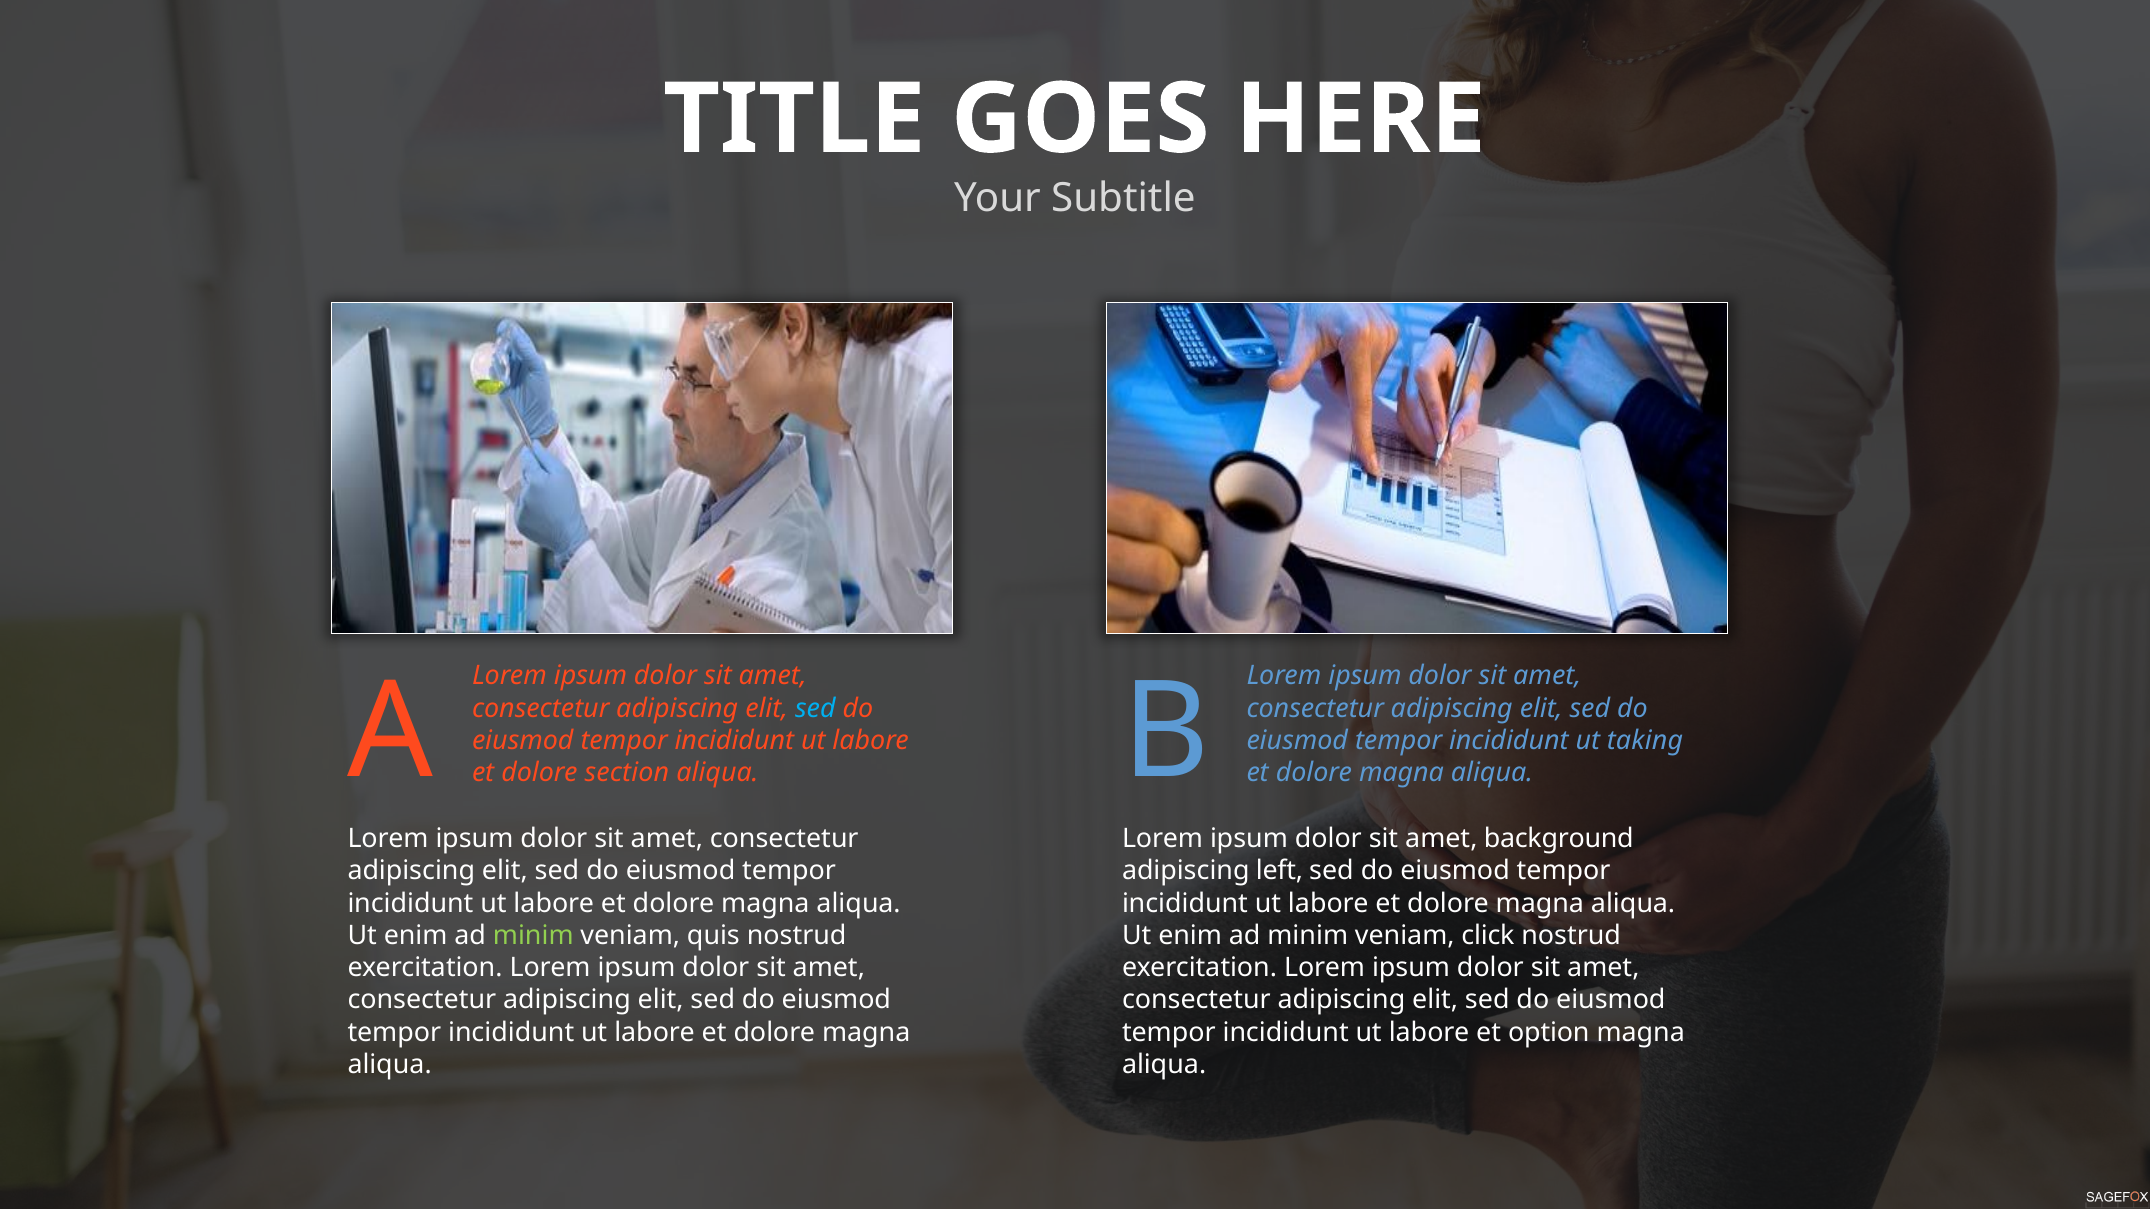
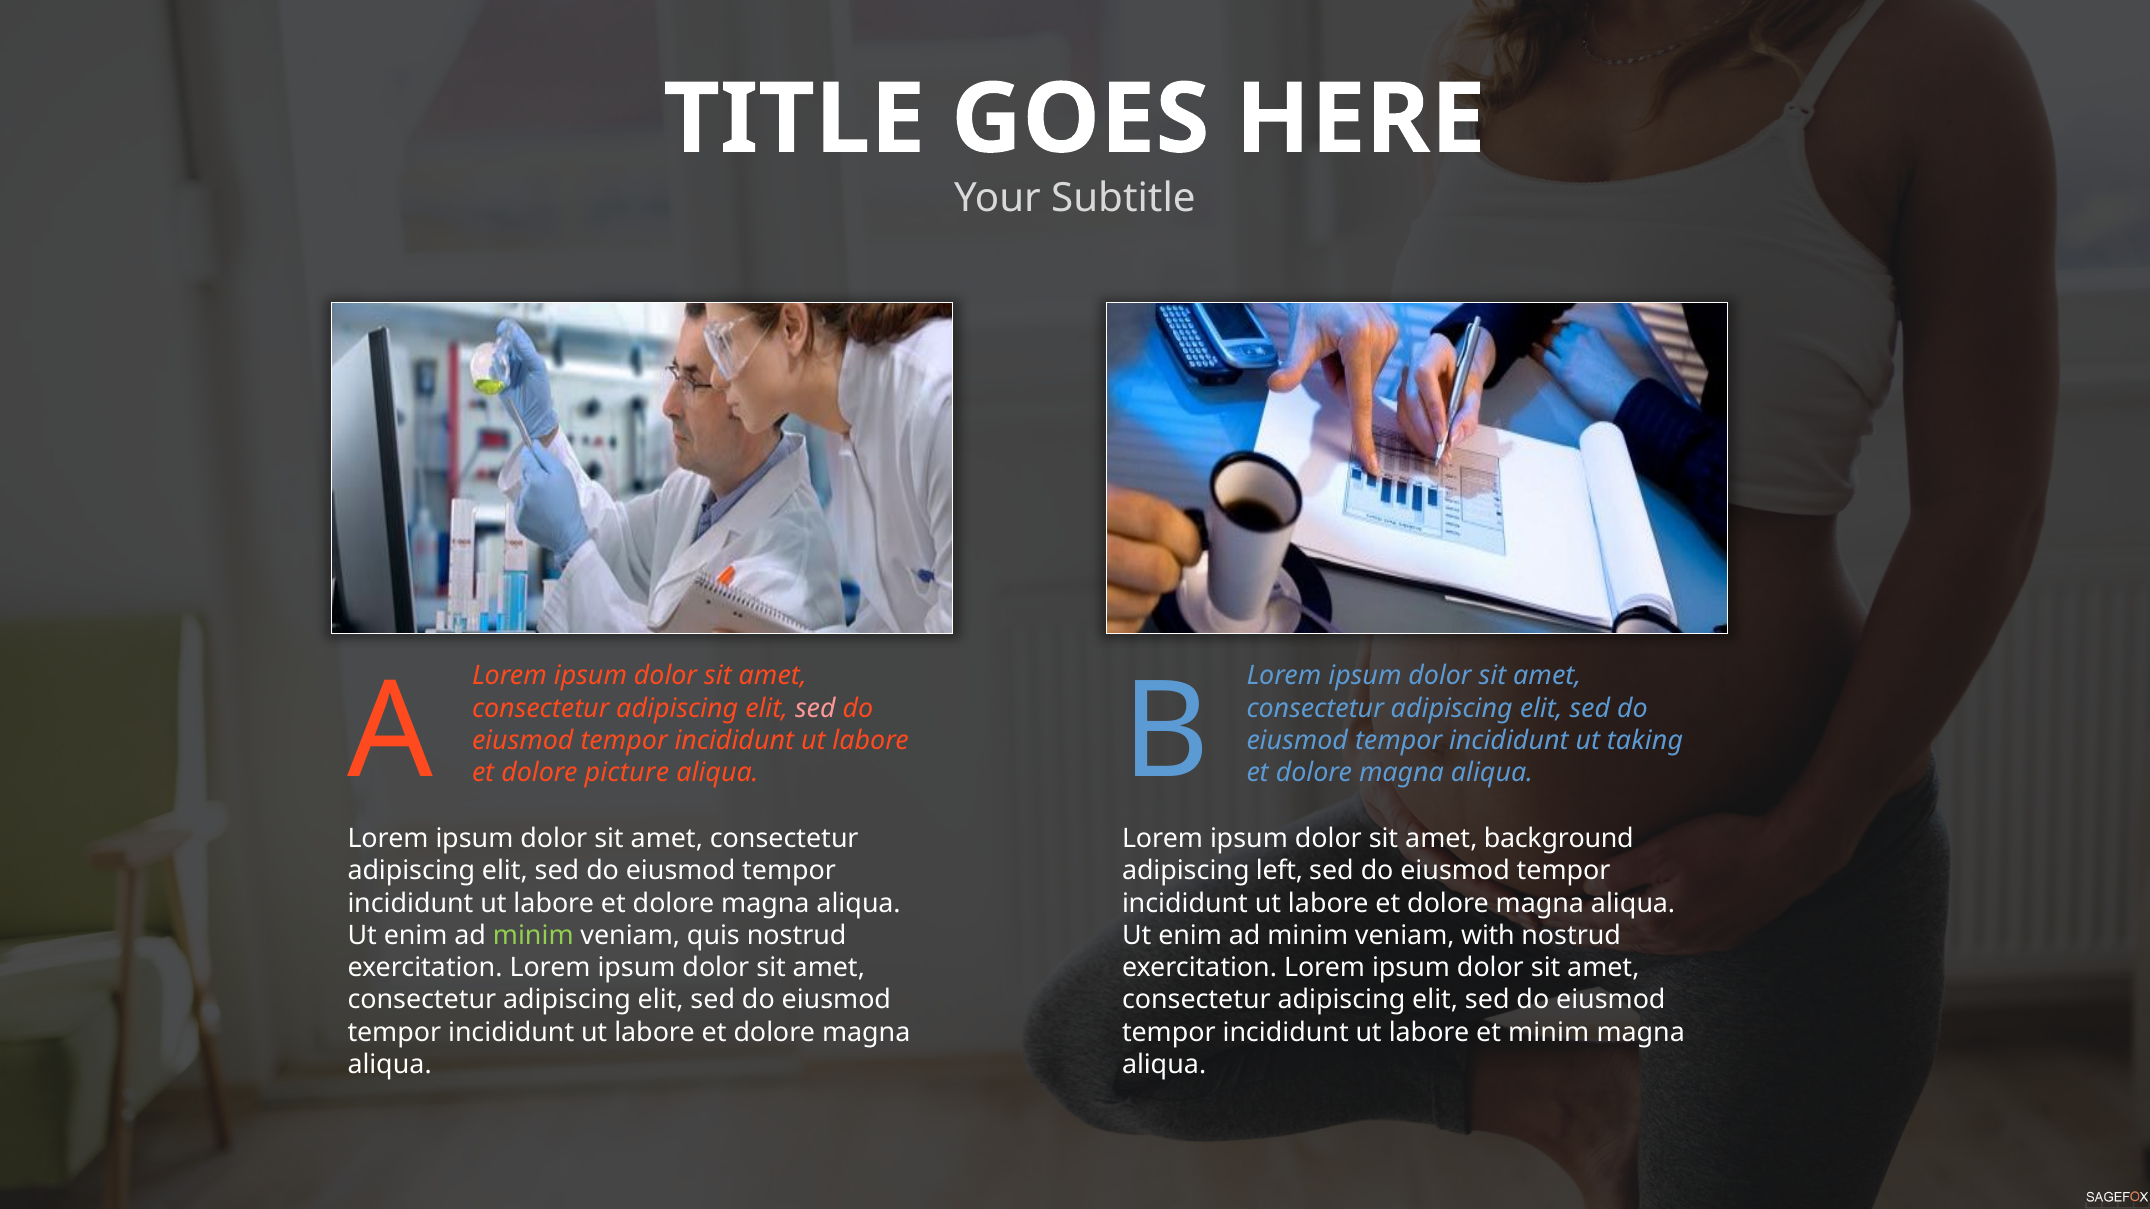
sed at (815, 708) colour: light blue -> pink
section: section -> picture
click: click -> with
et option: option -> minim
